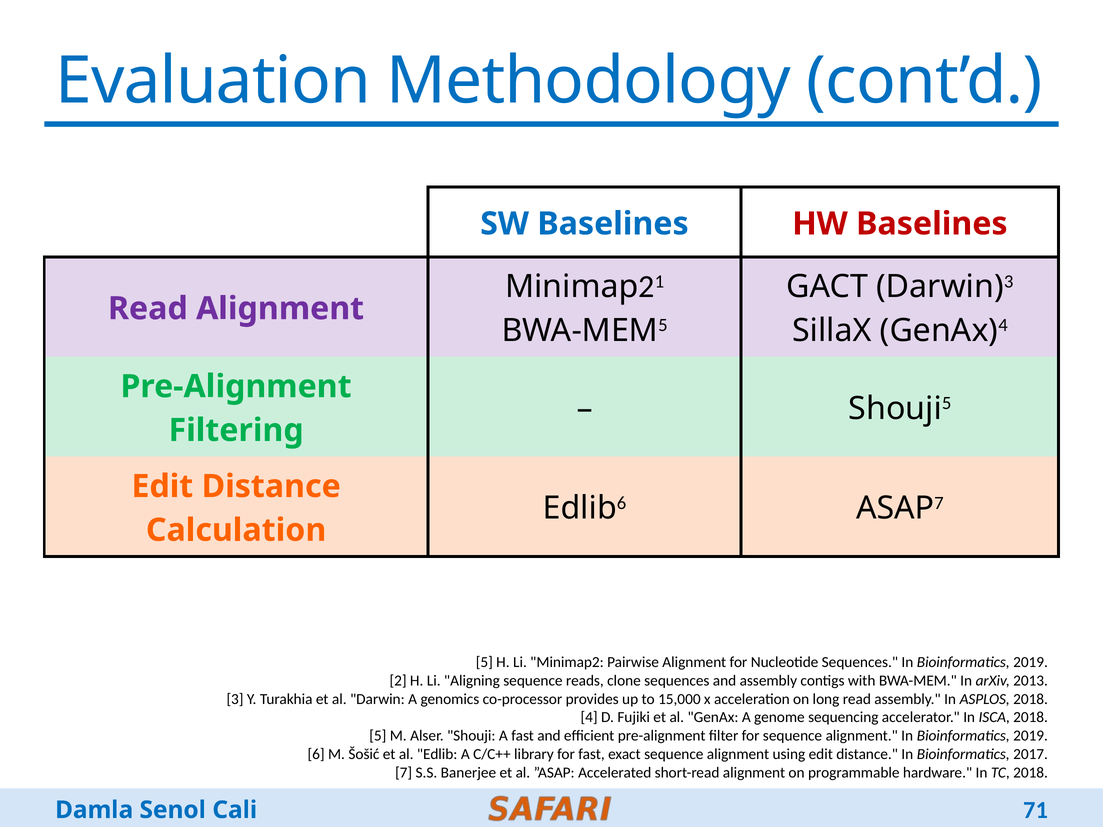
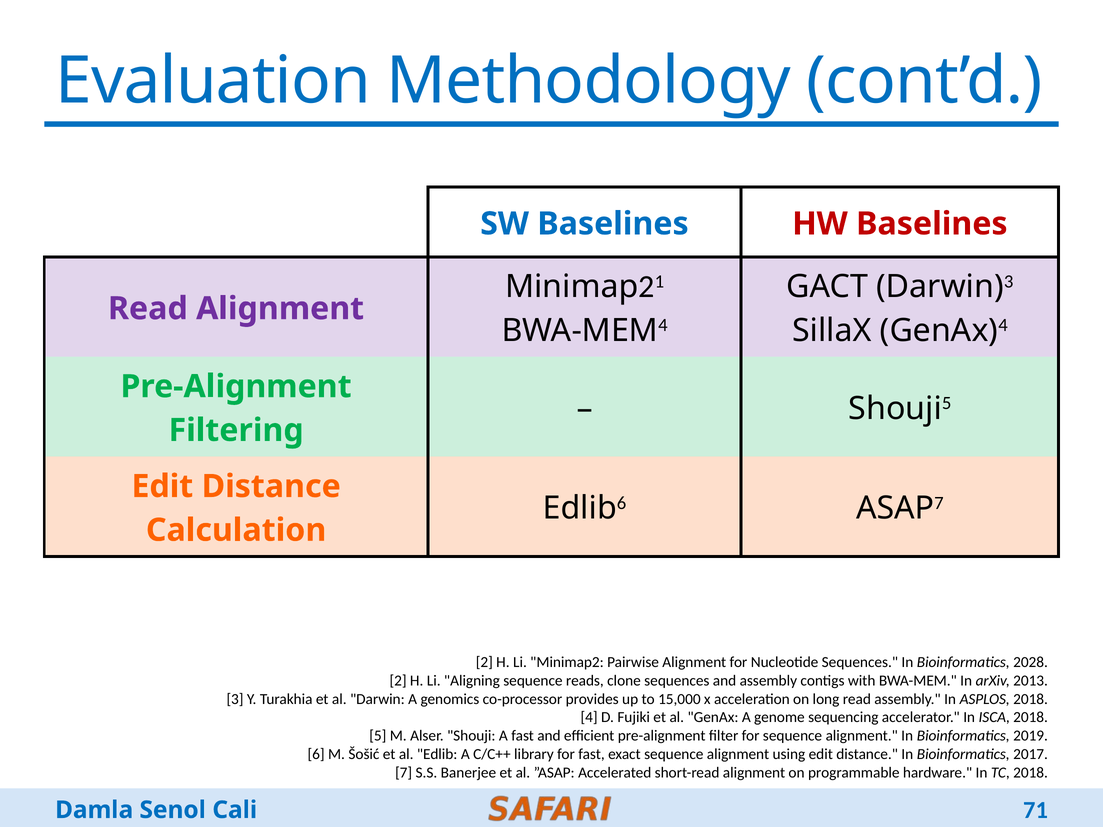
BWA-MEM 5: 5 -> 4
5 at (484, 662): 5 -> 2
Sequences In Bioinformatics 2019: 2019 -> 2028
